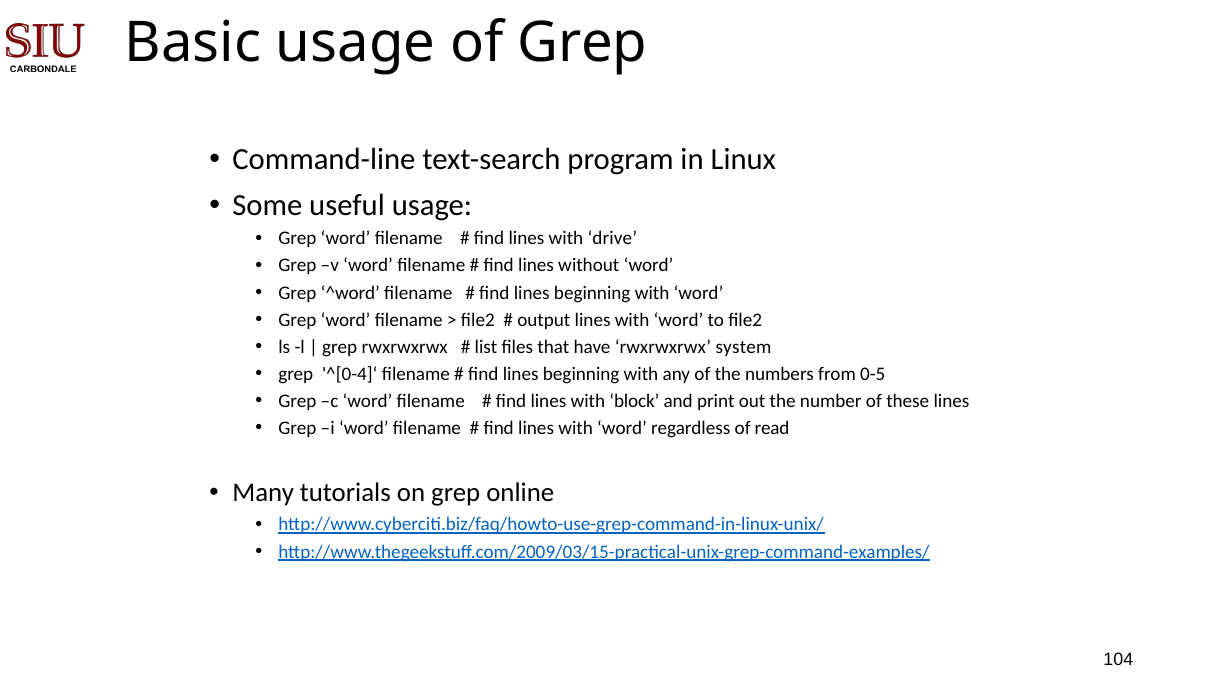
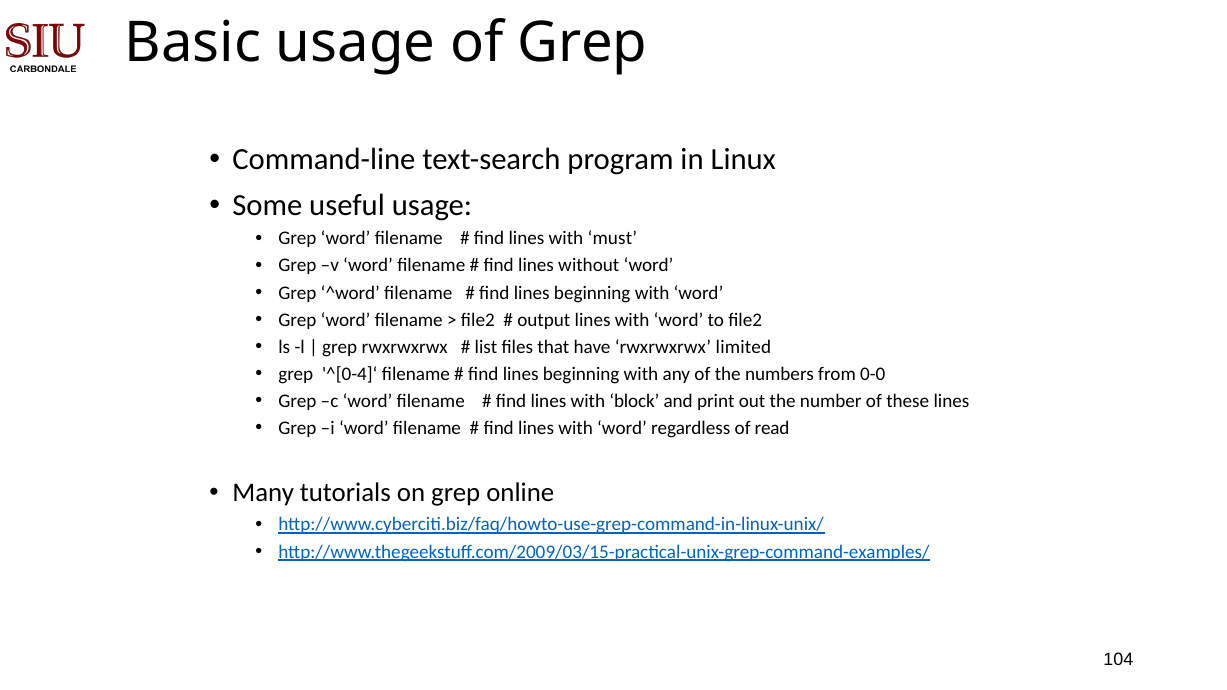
drive: drive -> must
system: system -> limited
0-5: 0-5 -> 0-0
